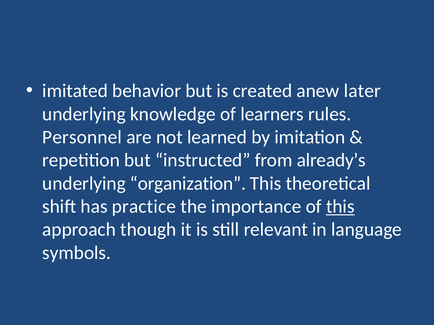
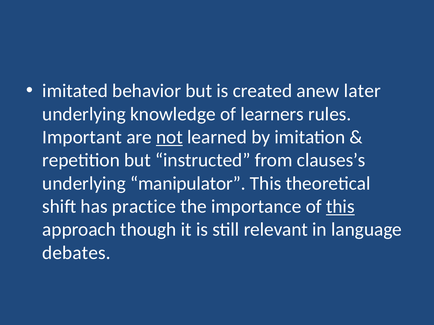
Personnel: Personnel -> Important
not underline: none -> present
already’s: already’s -> clauses’s
organization: organization -> manipulator
symbols: symbols -> debates
